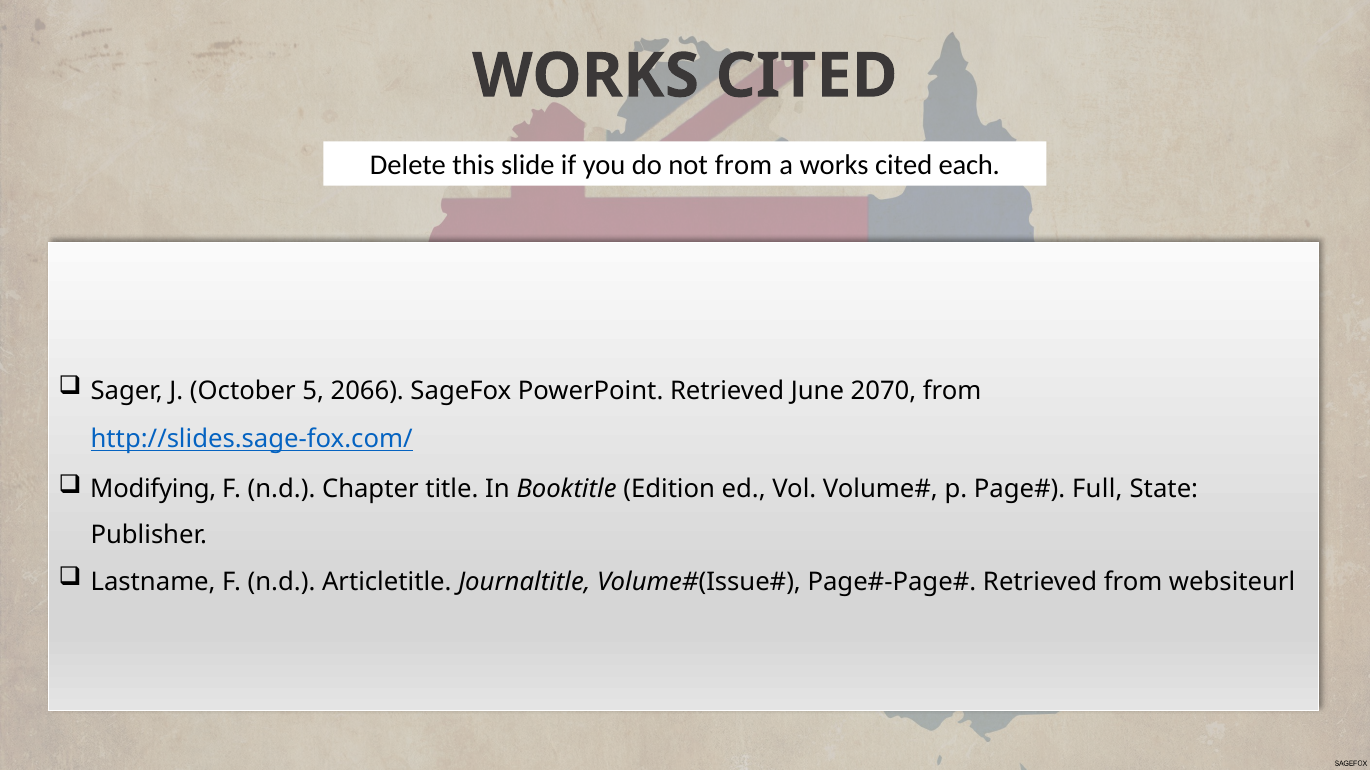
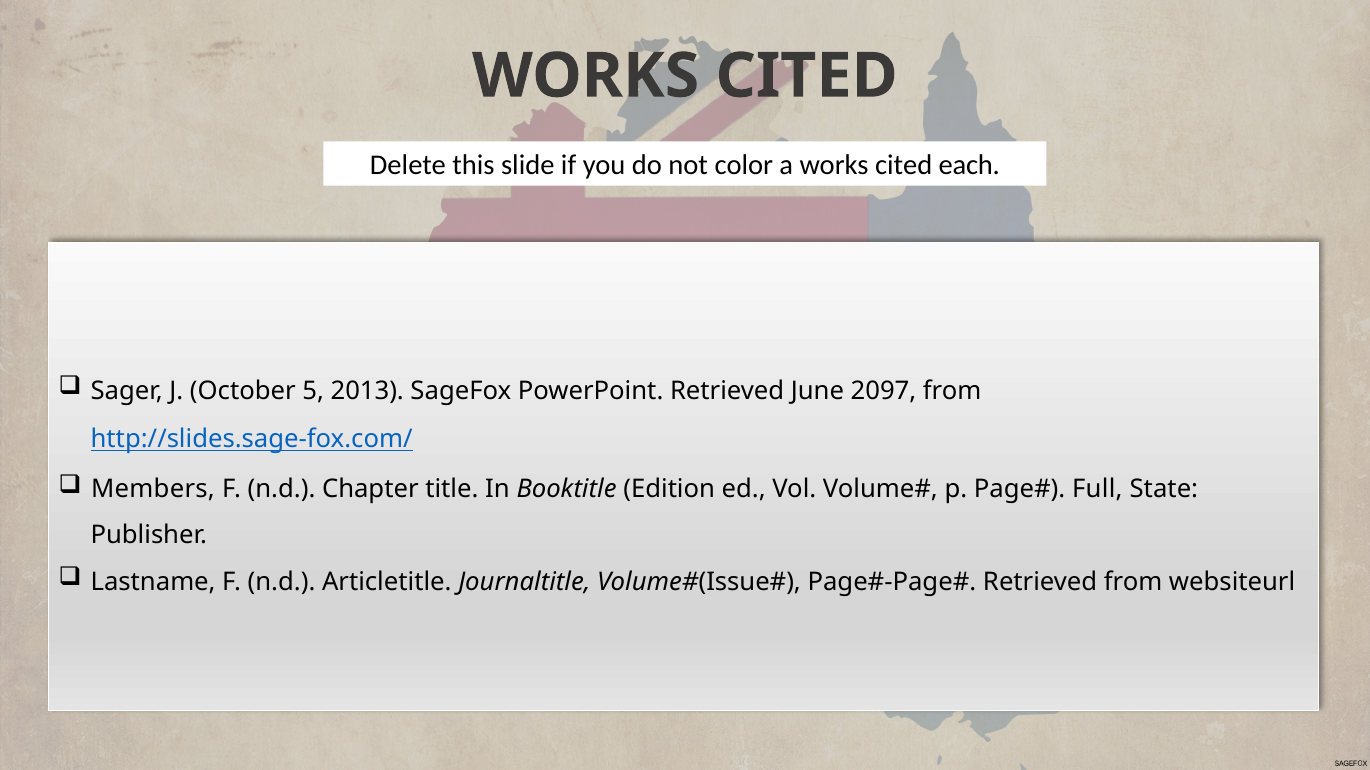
not from: from -> color
2066: 2066 -> 2013
2070: 2070 -> 2097
Modifying: Modifying -> Members
